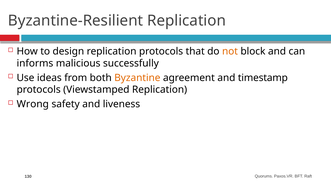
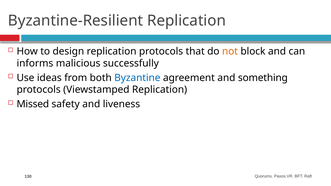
Byzantine colour: orange -> blue
timestamp: timestamp -> something
Wrong: Wrong -> Missed
